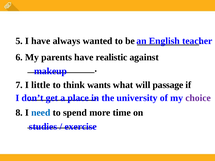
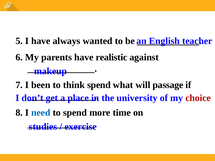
little: little -> been
think wants: wants -> spend
choice colour: purple -> red
